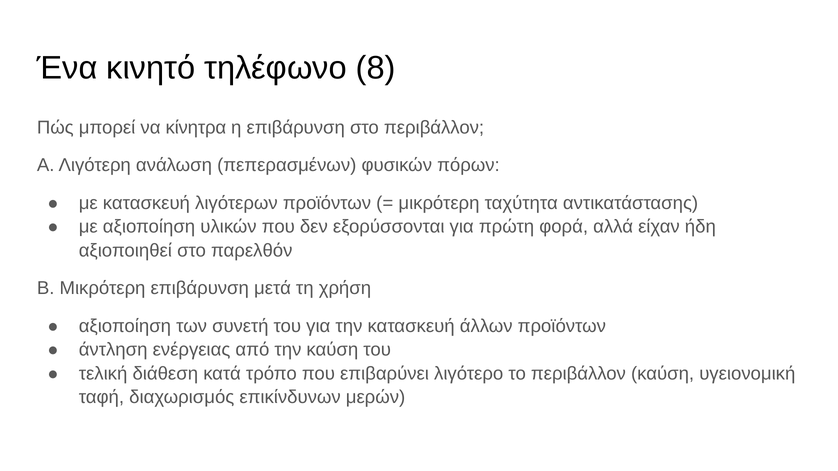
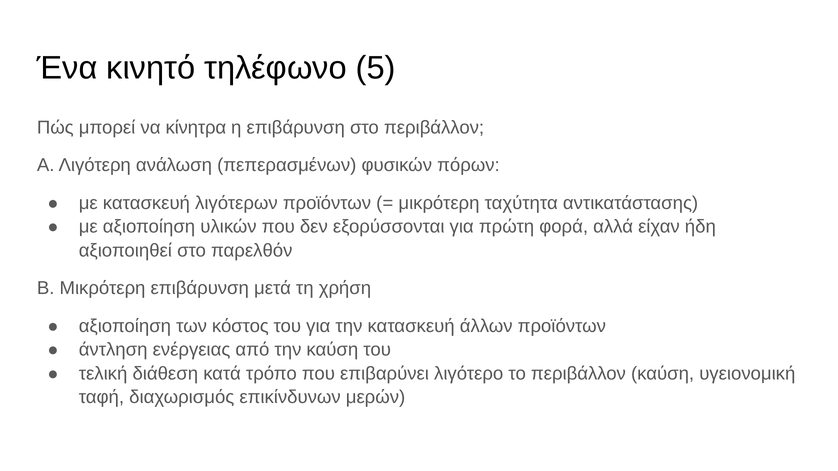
8: 8 -> 5
συνετή: συνετή -> κόστος
